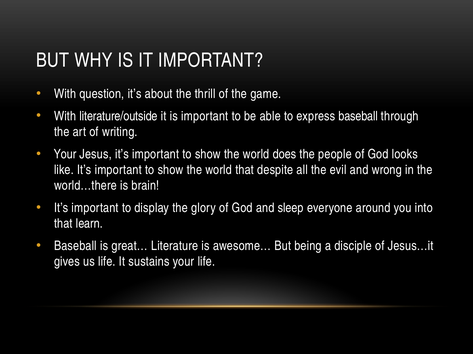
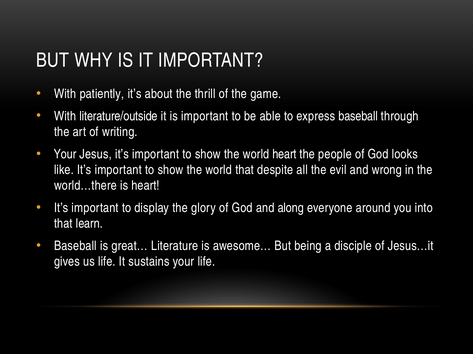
question: question -> patiently
world does: does -> heart
is brain: brain -> heart
sleep: sleep -> along
